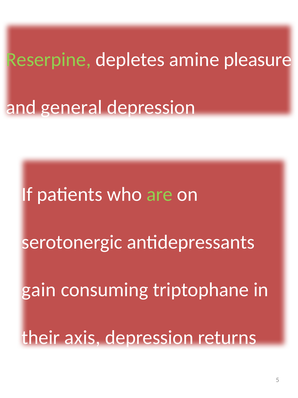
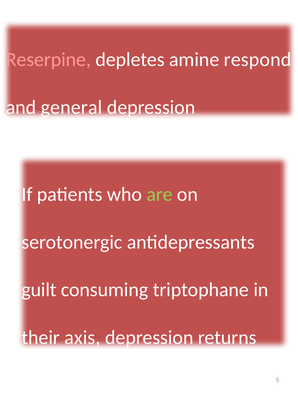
Reserpine colour: light green -> pink
pleasure: pleasure -> respond
gain: gain -> guilt
